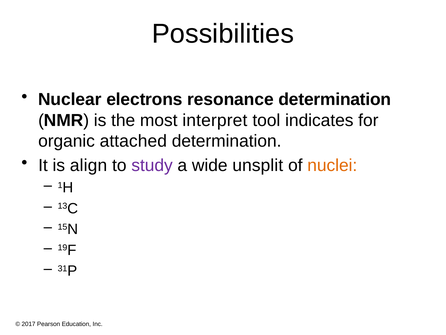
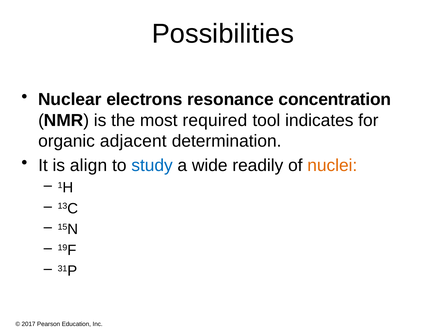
resonance determination: determination -> concentration
interpret: interpret -> required
attached: attached -> adjacent
study colour: purple -> blue
unsplit: unsplit -> readily
